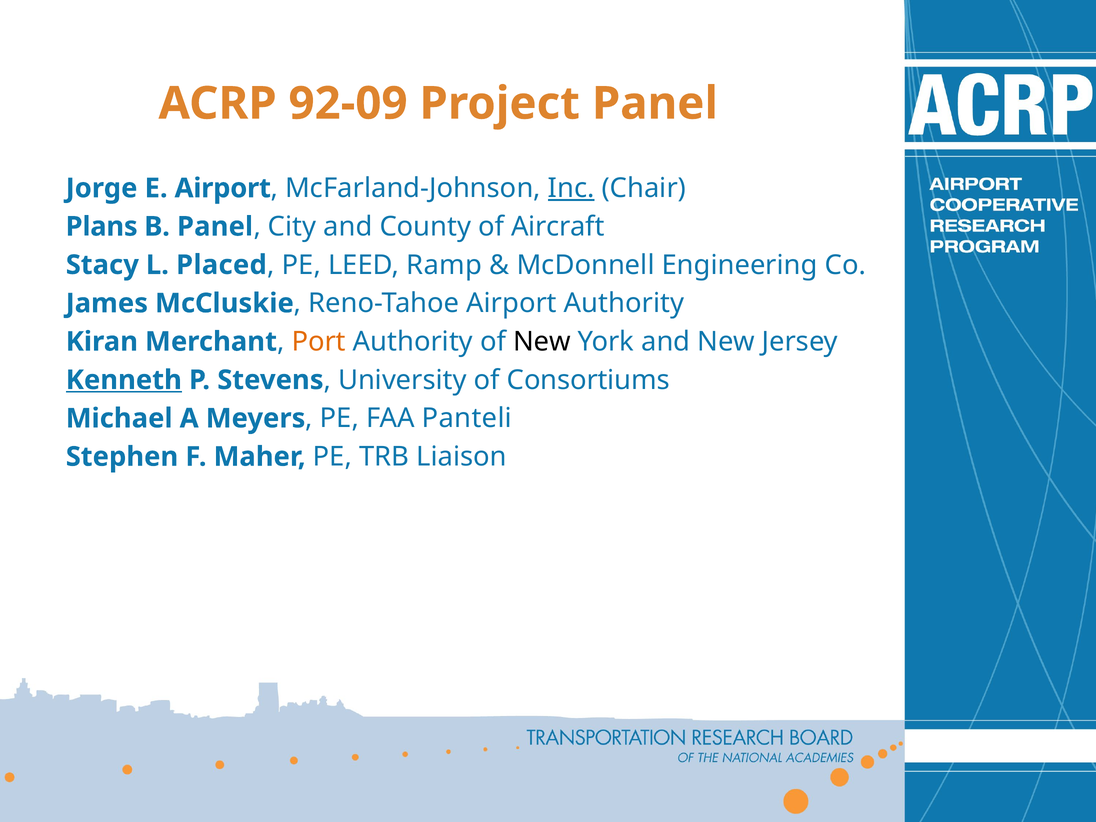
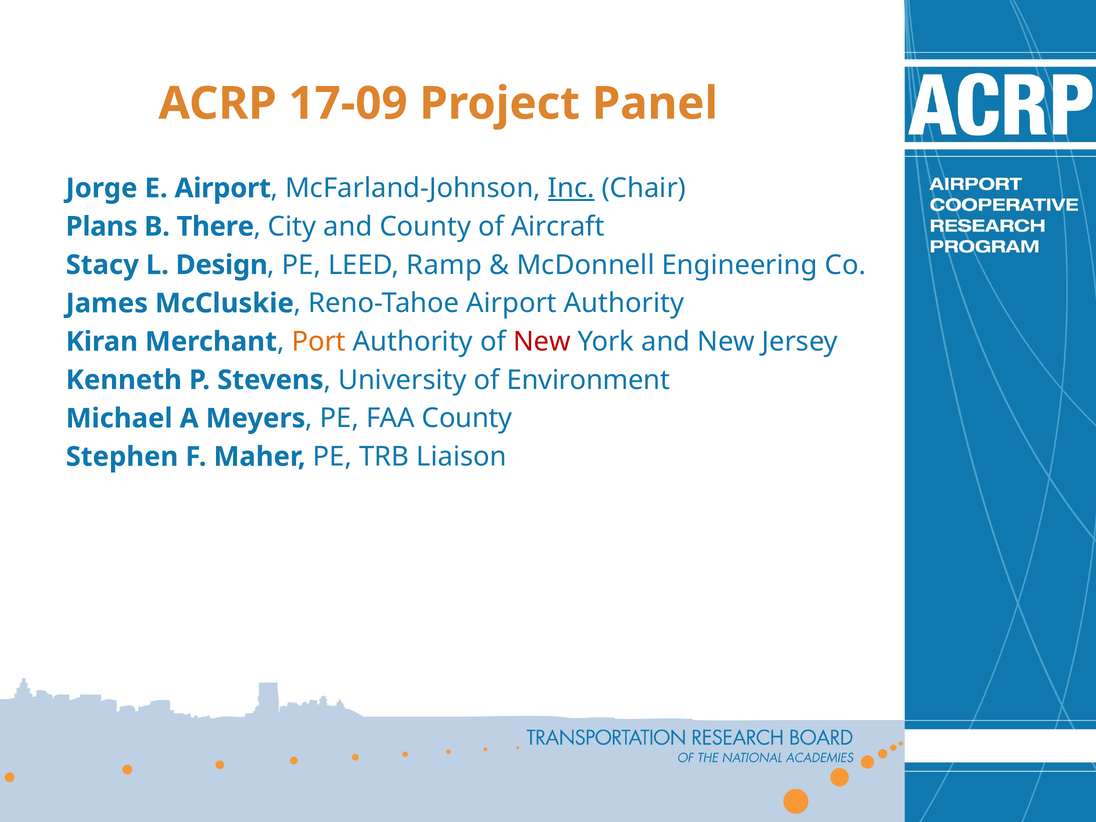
92-09: 92-09 -> 17-09
B Panel: Panel -> There
Placed: Placed -> Design
New at (542, 342) colour: black -> red
Kenneth underline: present -> none
Consortiums: Consortiums -> Environment
FAA Panteli: Panteli -> County
